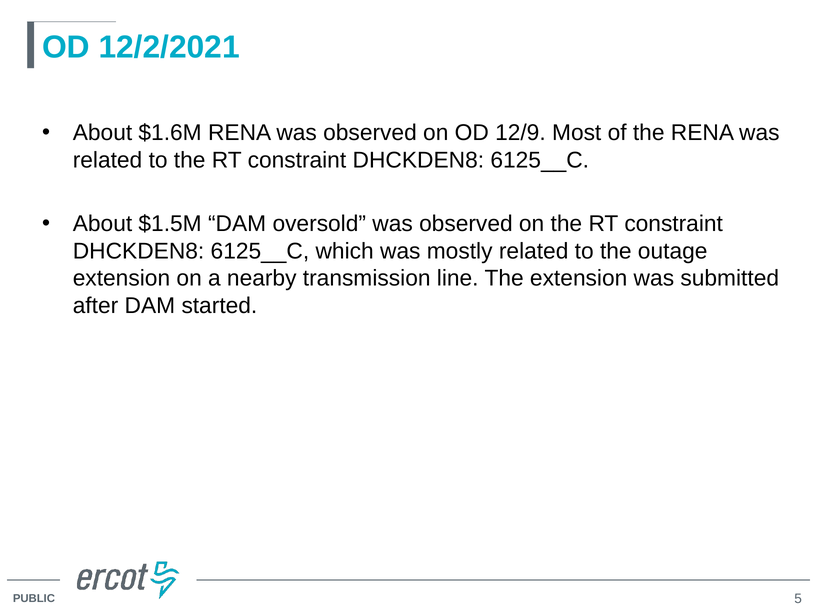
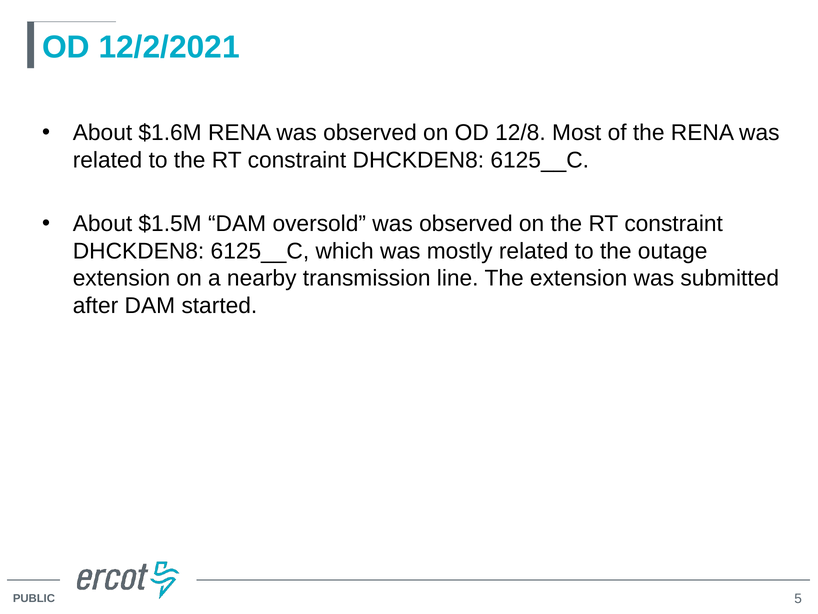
12/9: 12/9 -> 12/8
